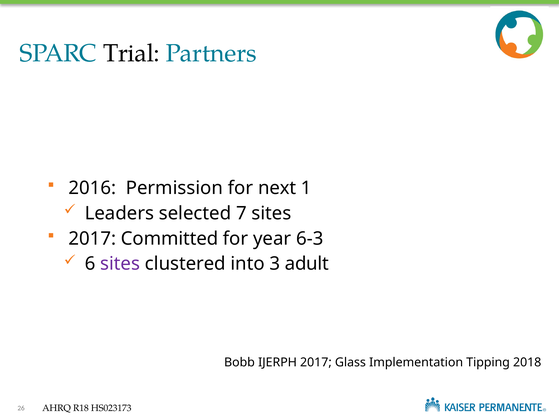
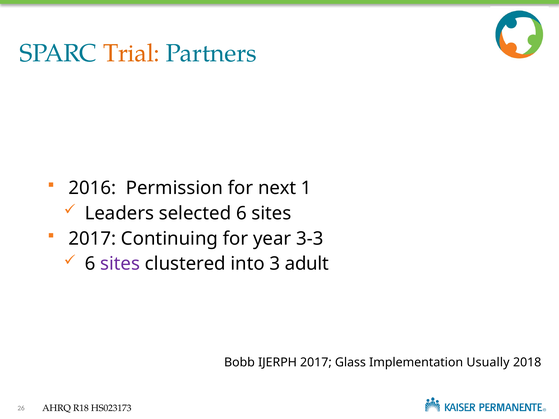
Trial colour: black -> orange
selected 7: 7 -> 6
Committed: Committed -> Continuing
6-3: 6-3 -> 3-3
Tipping: Tipping -> Usually
